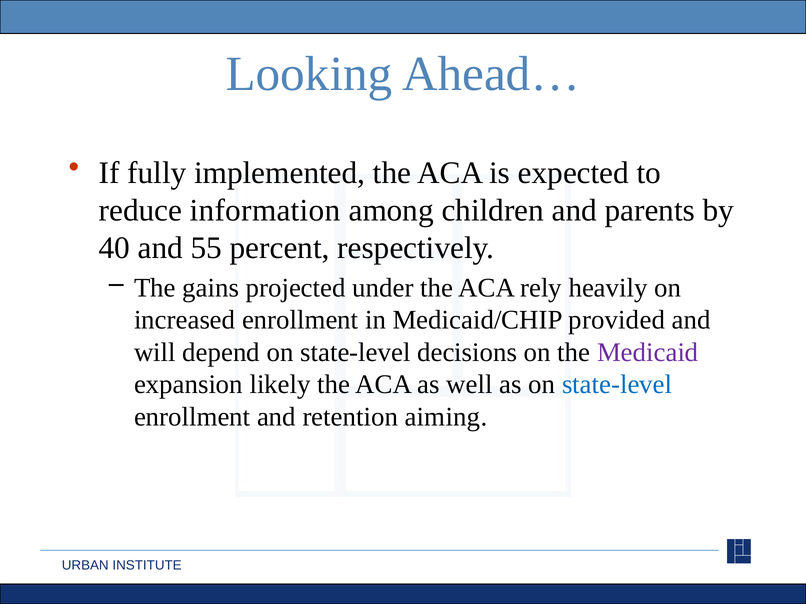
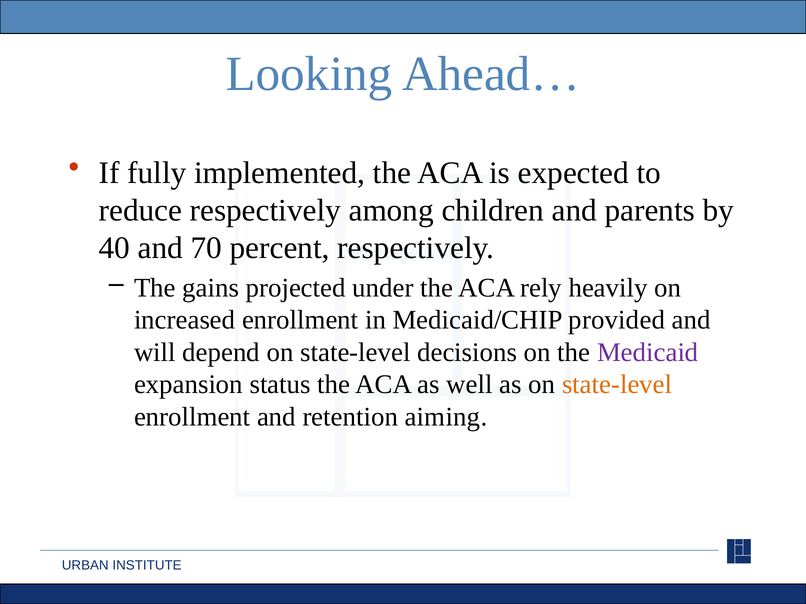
reduce information: information -> respectively
55: 55 -> 70
likely: likely -> status
state-level at (617, 385) colour: blue -> orange
